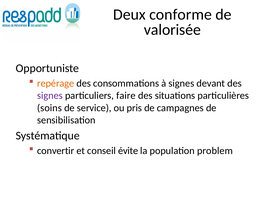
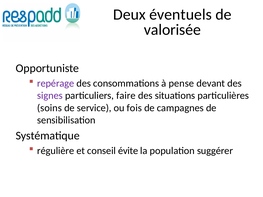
conforme: conforme -> éventuels
repérage colour: orange -> purple
à signes: signes -> pense
pris: pris -> fois
convertir: convertir -> régulière
problem: problem -> suggérer
